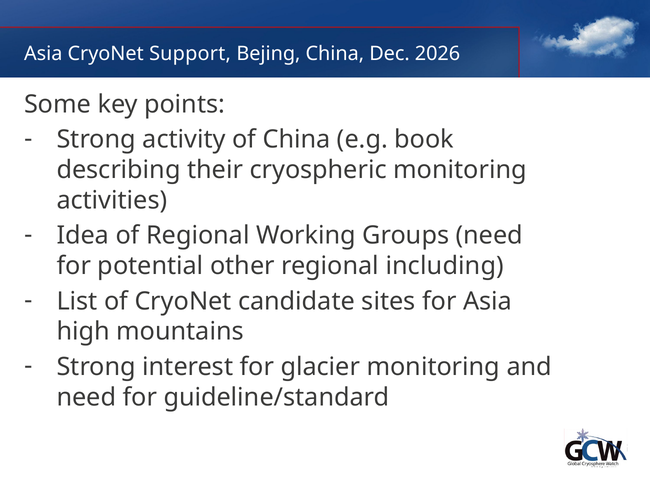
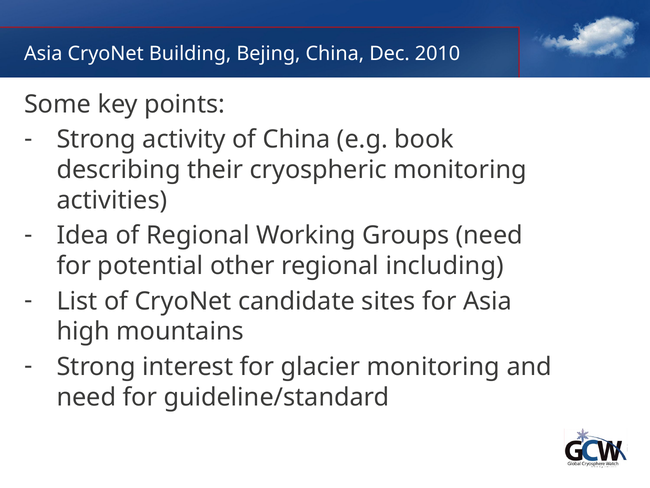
Support: Support -> Building
2026: 2026 -> 2010
